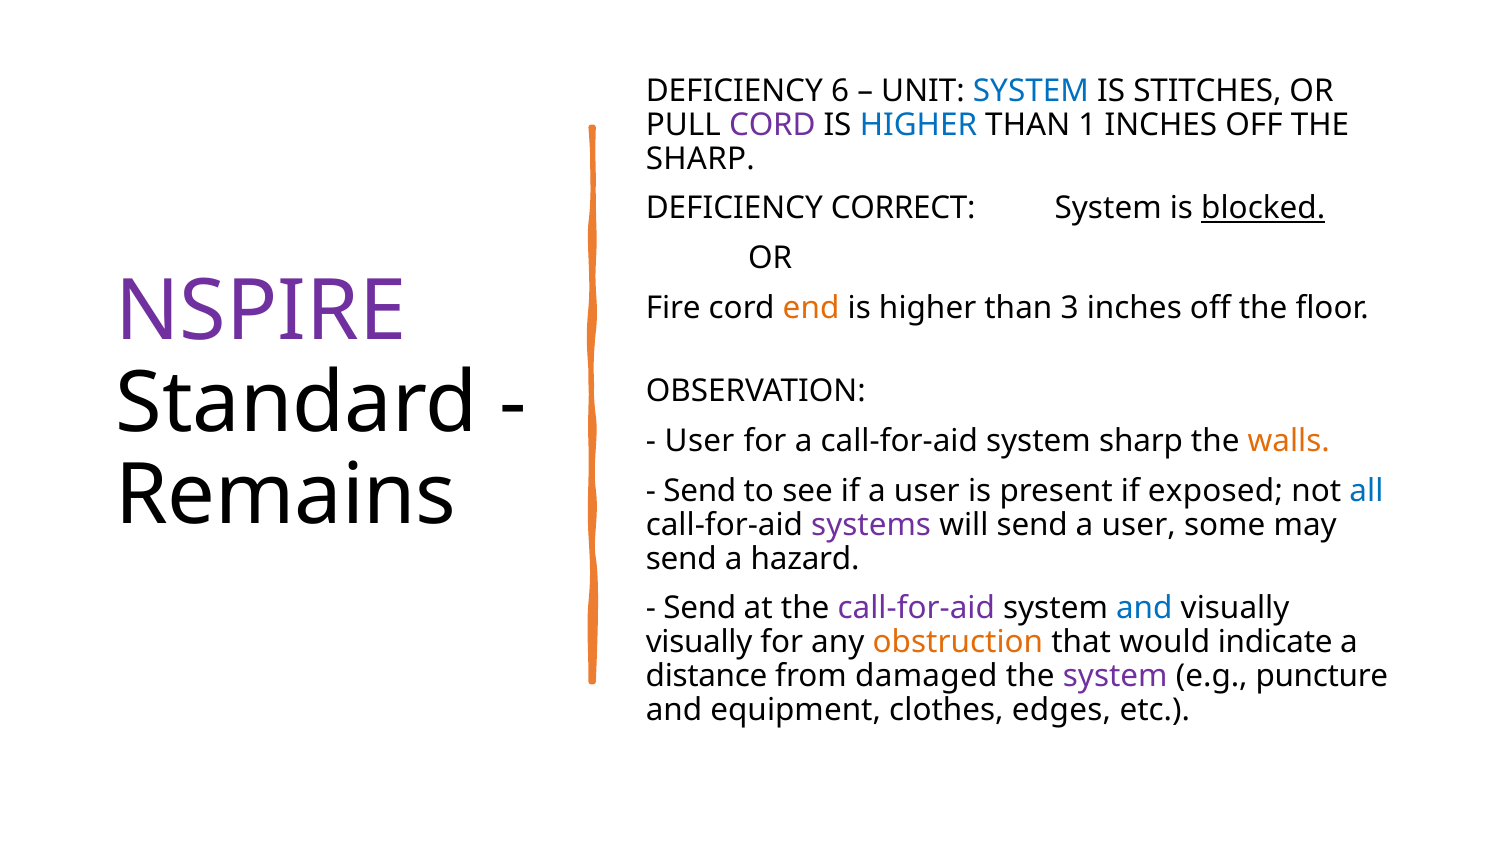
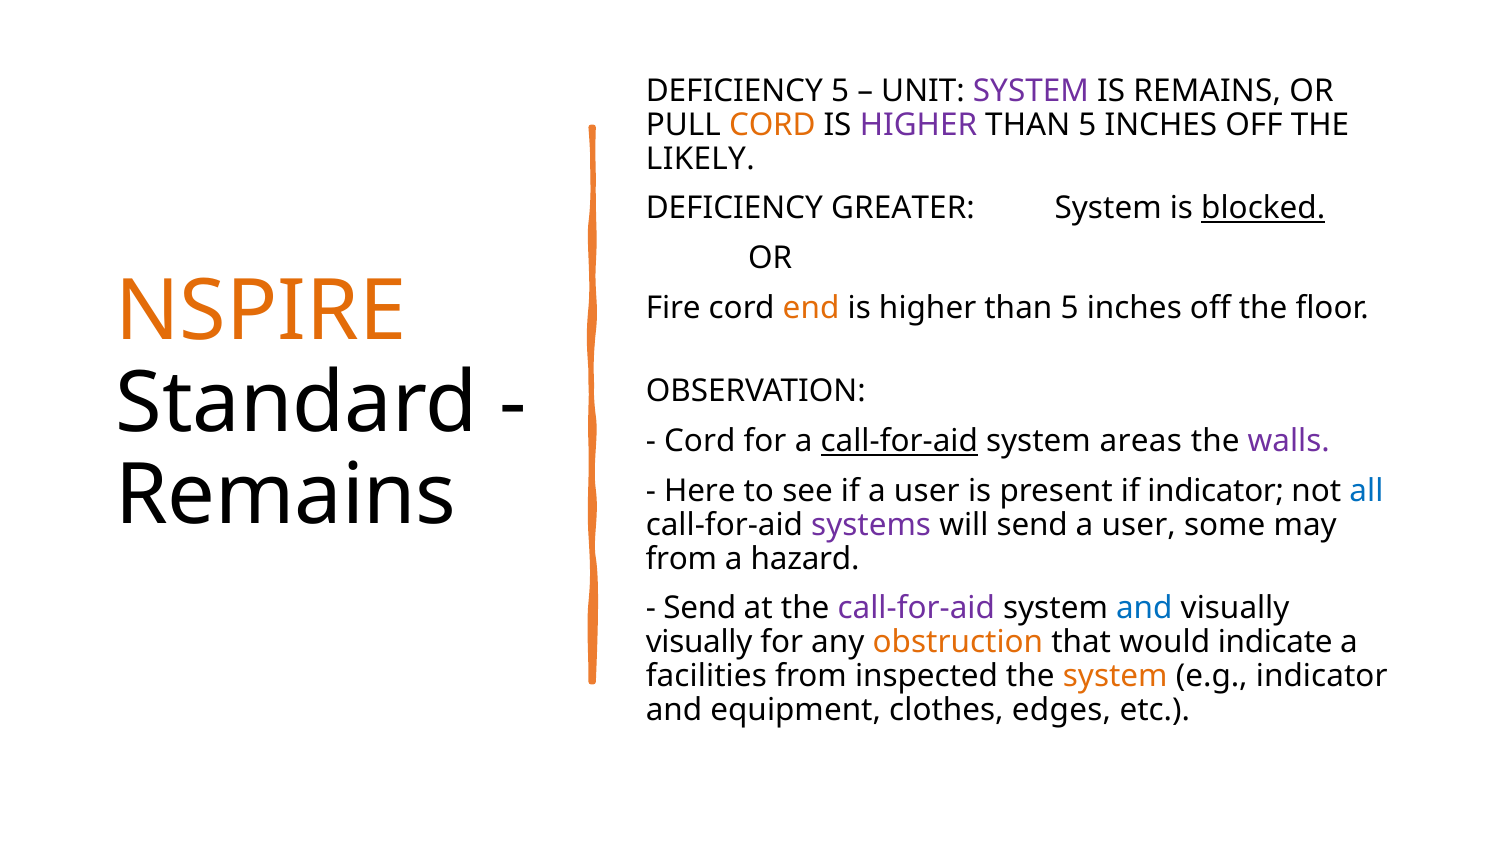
DEFICIENCY 6: 6 -> 5
SYSTEM at (1031, 91) colour: blue -> purple
IS STITCHES: STITCHES -> REMAINS
CORD at (772, 125) colour: purple -> orange
HIGHER at (918, 125) colour: blue -> purple
1 at (1087, 125): 1 -> 5
SHARP at (700, 159): SHARP -> LIKELY
CORRECT: CORRECT -> GREATER
NSPIRE colour: purple -> orange
3 at (1070, 308): 3 -> 5
User at (700, 441): User -> Cord
call-for-aid at (899, 441) underline: none -> present
system sharp: sharp -> areas
walls colour: orange -> purple
Send at (700, 491): Send -> Here
if exposed: exposed -> indicator
send at (681, 559): send -> from
distance: distance -> facilities
damaged: damaged -> inspected
system at (1115, 676) colour: purple -> orange
e.g puncture: puncture -> indicator
